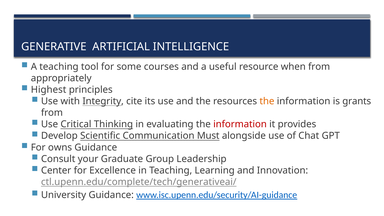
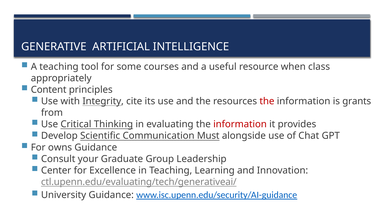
when from: from -> class
Highest: Highest -> Content
the at (267, 101) colour: orange -> red
ctl.upenn.edu/complete/tech/generativeai/: ctl.upenn.edu/complete/tech/generativeai/ -> ctl.upenn.edu/evaluating/tech/generativeai/
